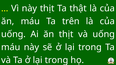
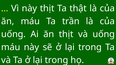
trên: trên -> trần
